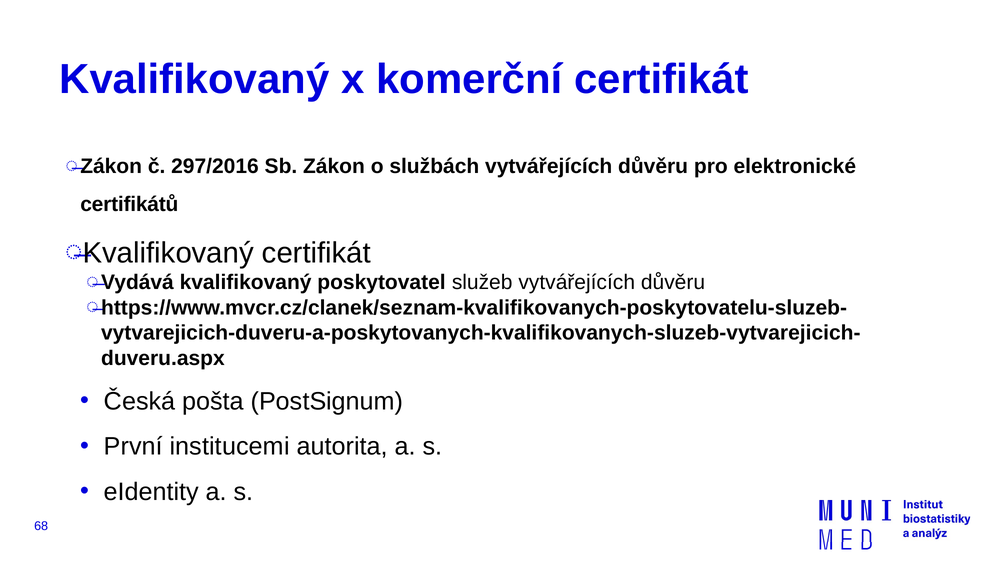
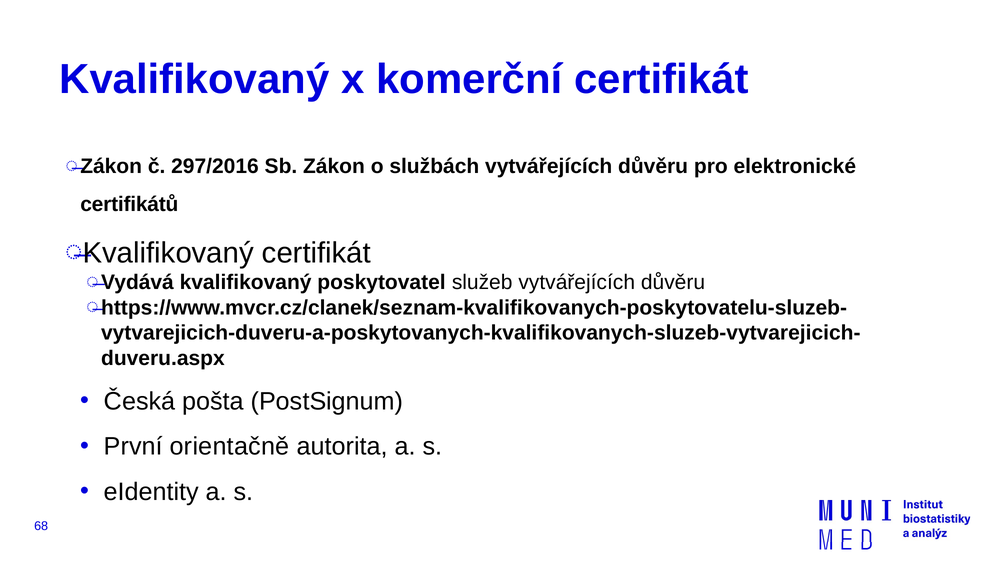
institucemi: institucemi -> orientačně
